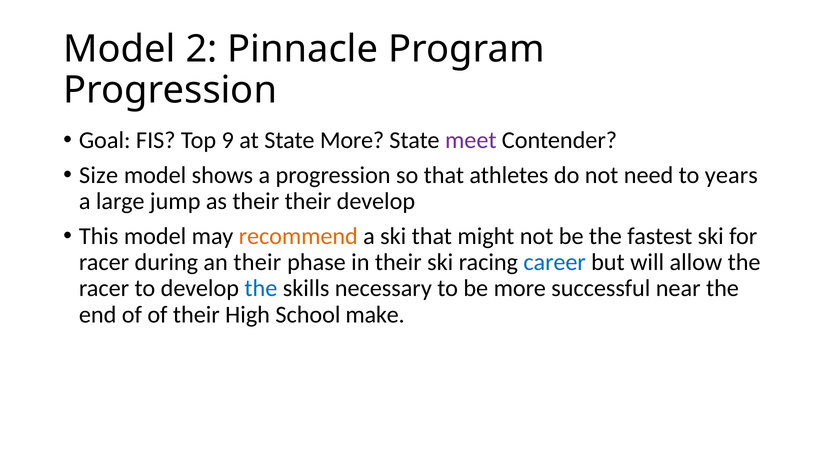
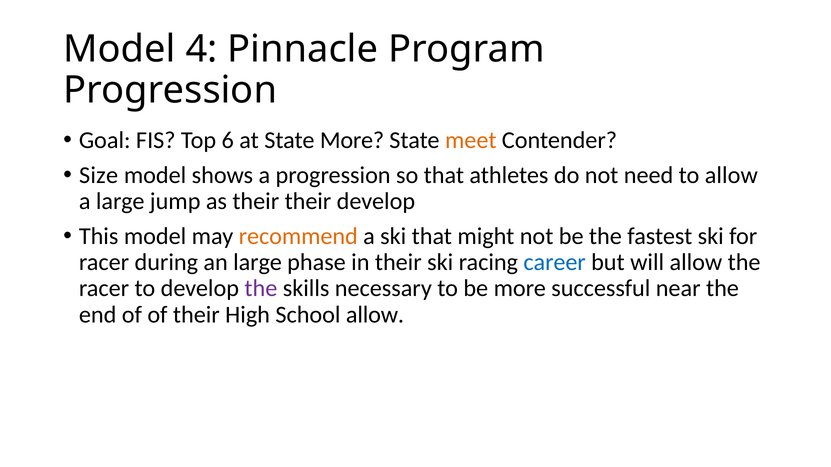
2: 2 -> 4
9: 9 -> 6
meet colour: purple -> orange
to years: years -> allow
an their: their -> large
the at (261, 289) colour: blue -> purple
School make: make -> allow
